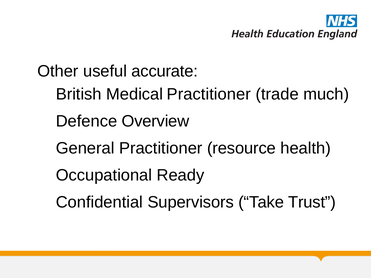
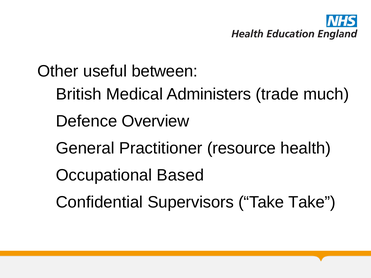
accurate: accurate -> between
Medical Practitioner: Practitioner -> Administers
Ready: Ready -> Based
Take Trust: Trust -> Take
